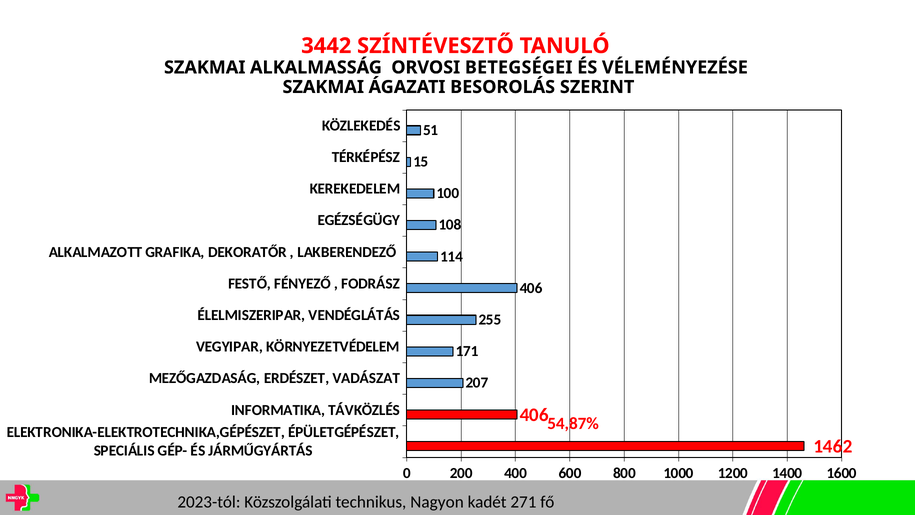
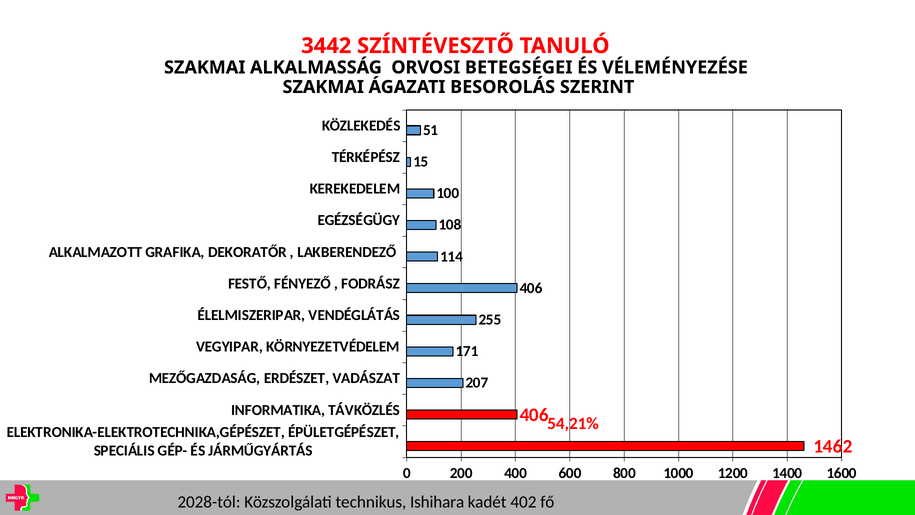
54,87%: 54,87% -> 54,21%
2023-tól: 2023-tól -> 2028-tól
Nagyon: Nagyon -> Ishihara
271: 271 -> 402
